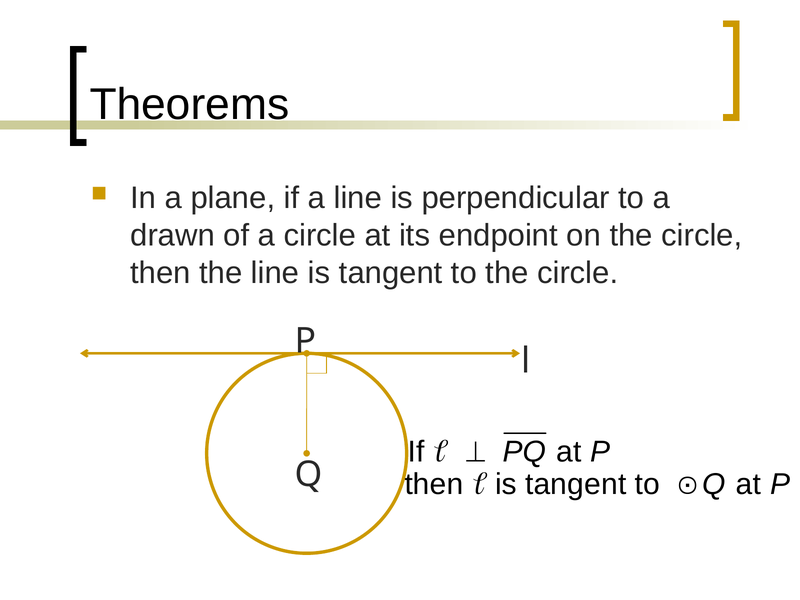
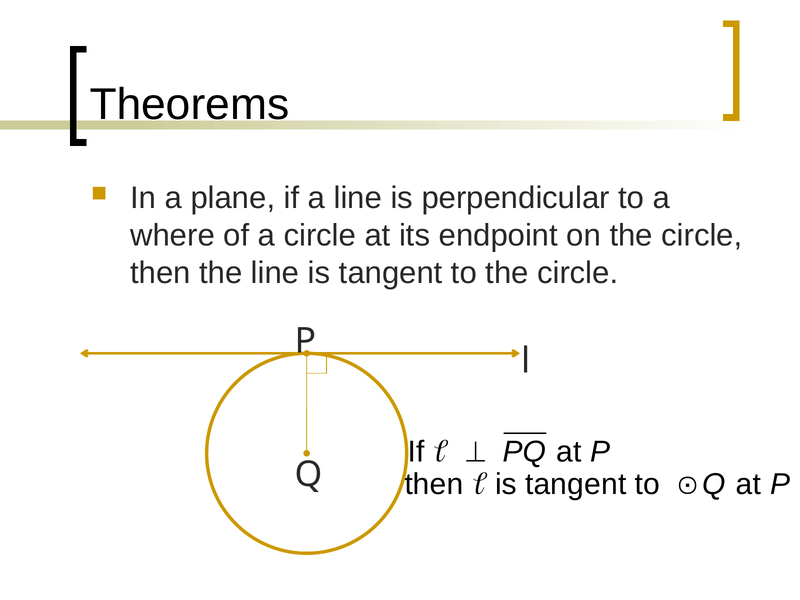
drawn: drawn -> where
